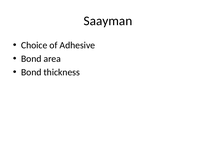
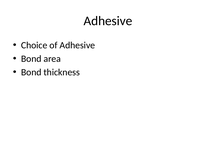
Saayman at (108, 21): Saayman -> Adhesive
